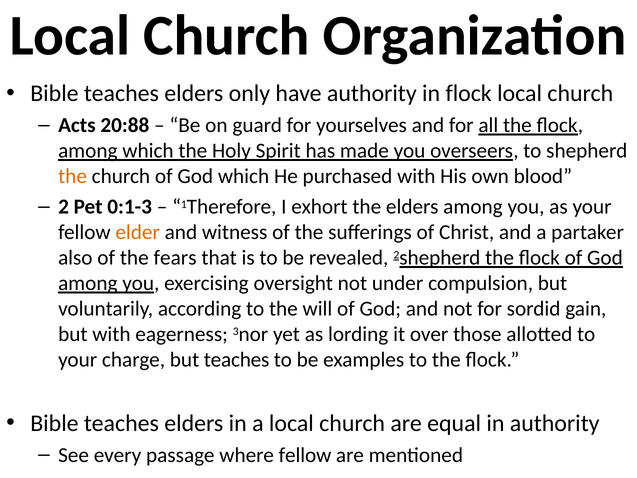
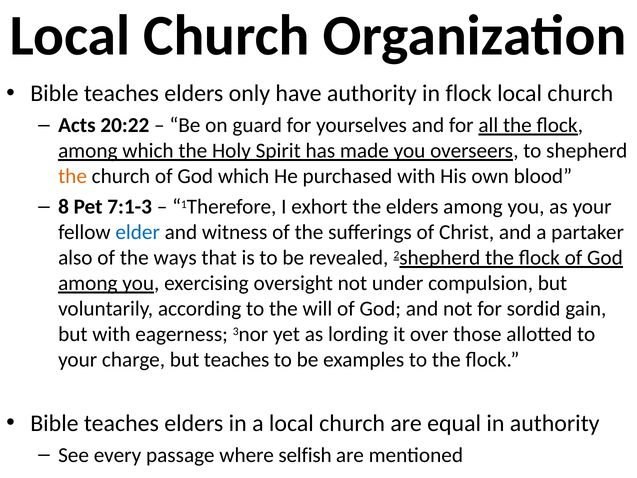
20:88: 20:88 -> 20:22
2: 2 -> 8
0:1-3: 0:1-3 -> 7:1-3
elder colour: orange -> blue
fears: fears -> ways
where fellow: fellow -> selfish
